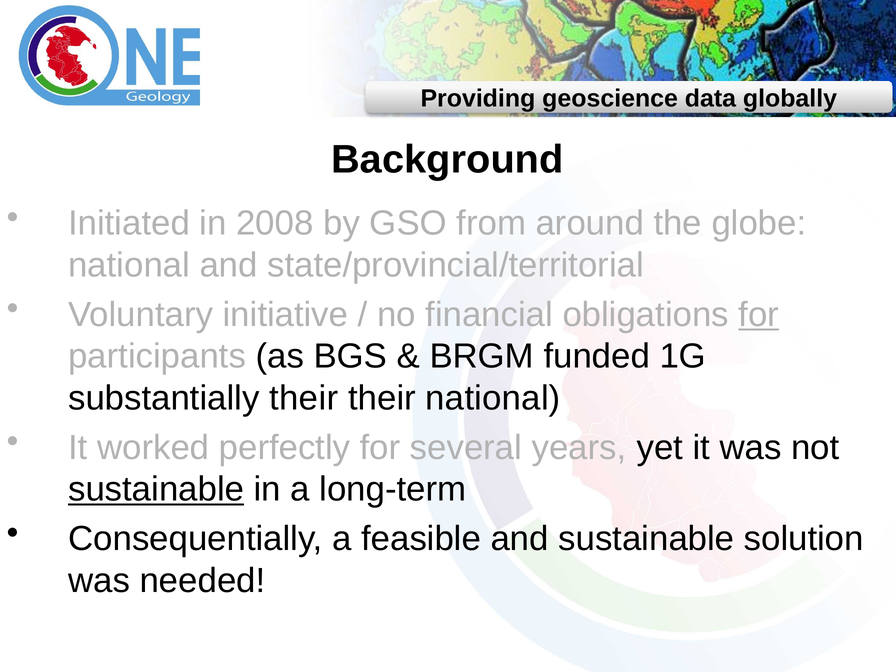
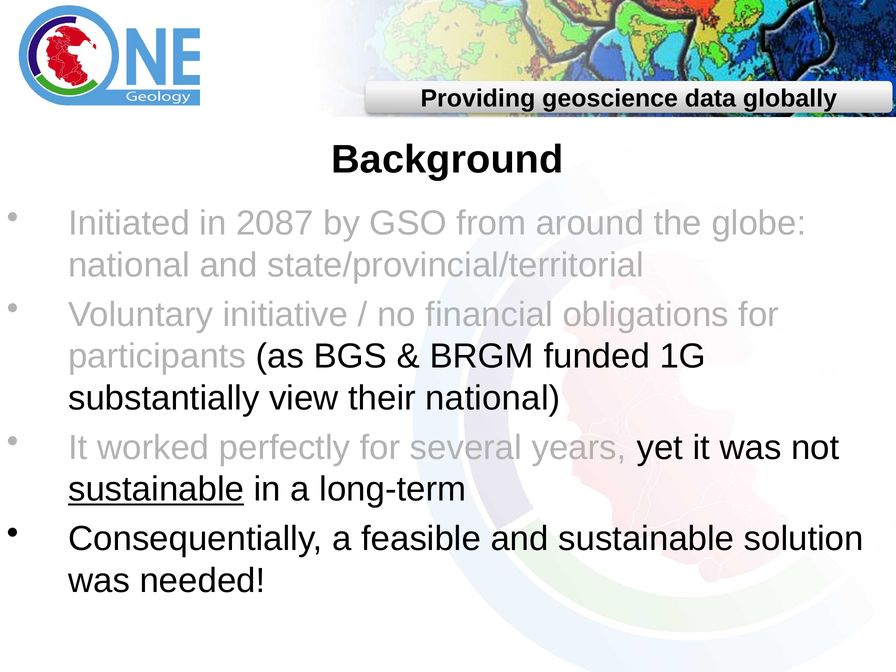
2008: 2008 -> 2087
for at (759, 315) underline: present -> none
substantially their: their -> view
